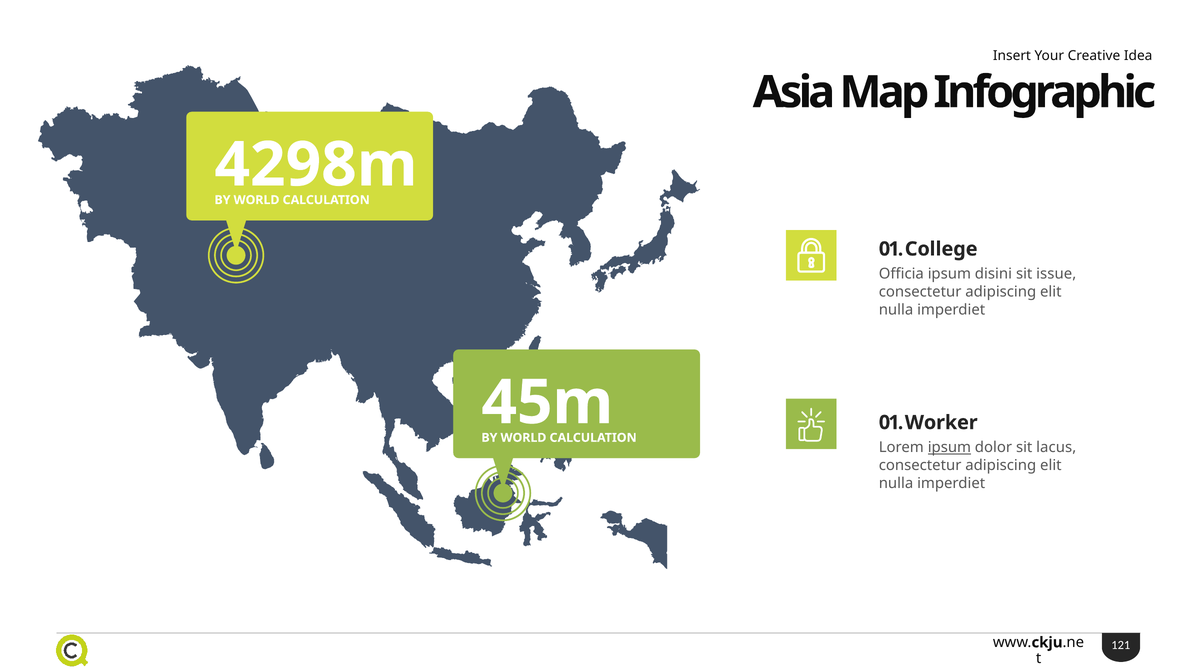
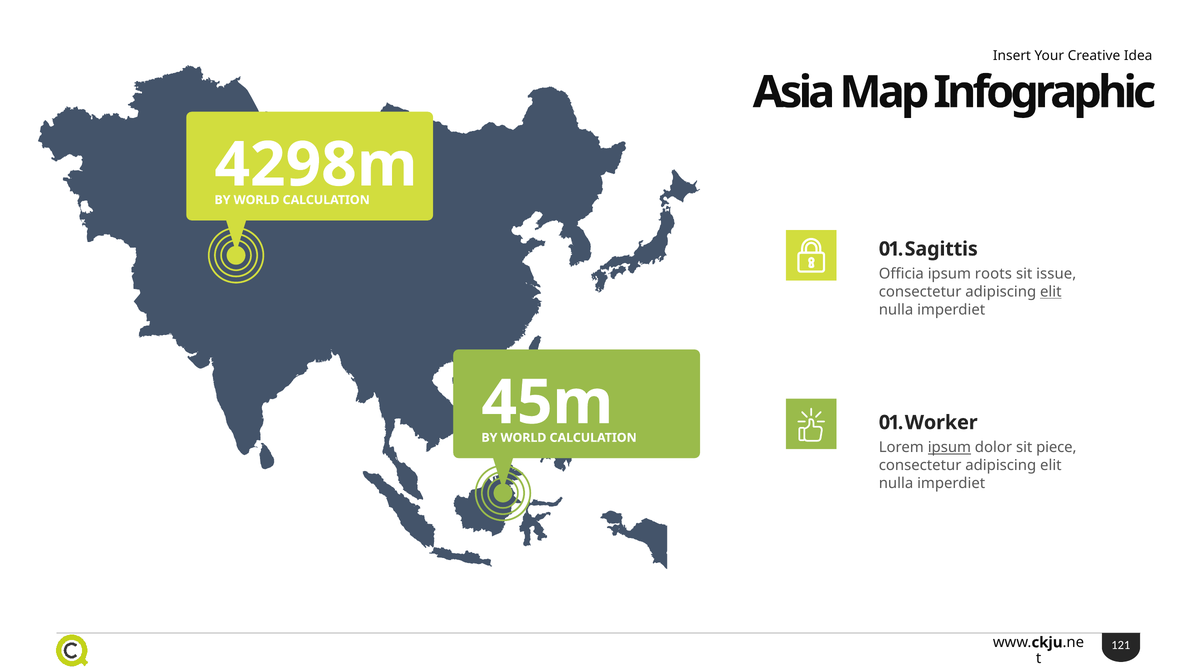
College: College -> Sagittis
disini: disini -> roots
elit at (1051, 292) underline: none -> present
lacus: lacus -> piece
